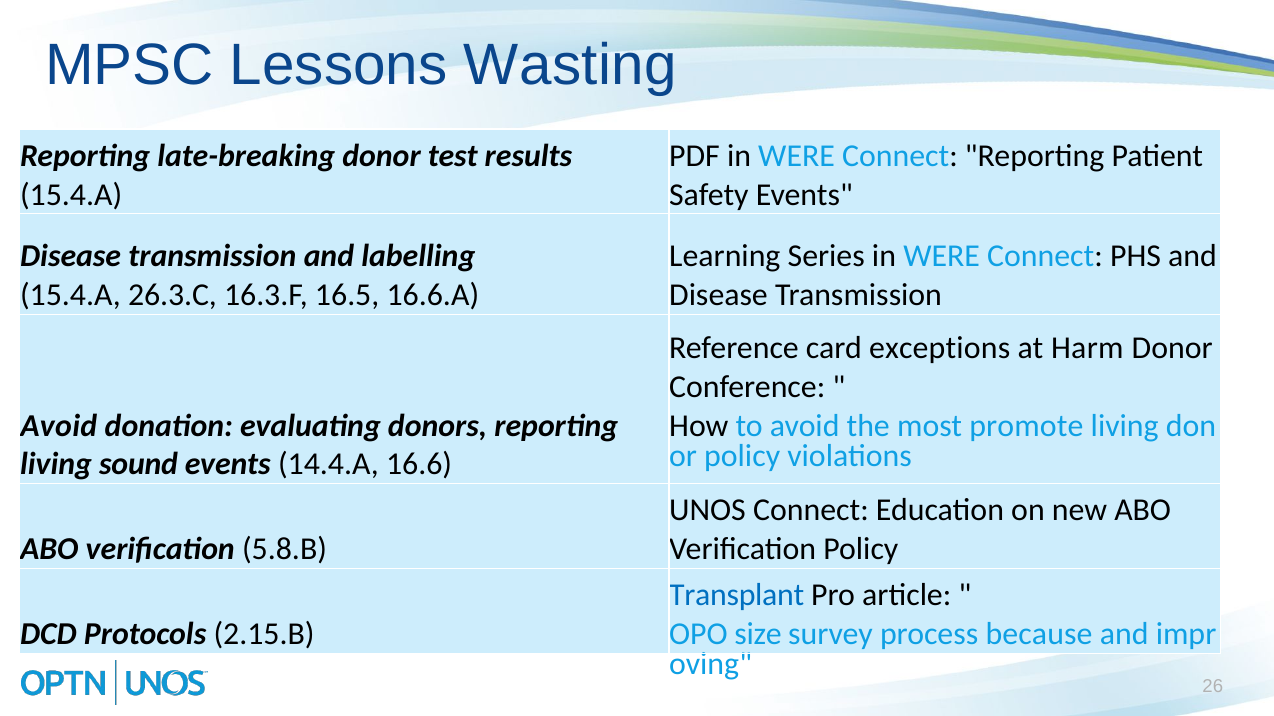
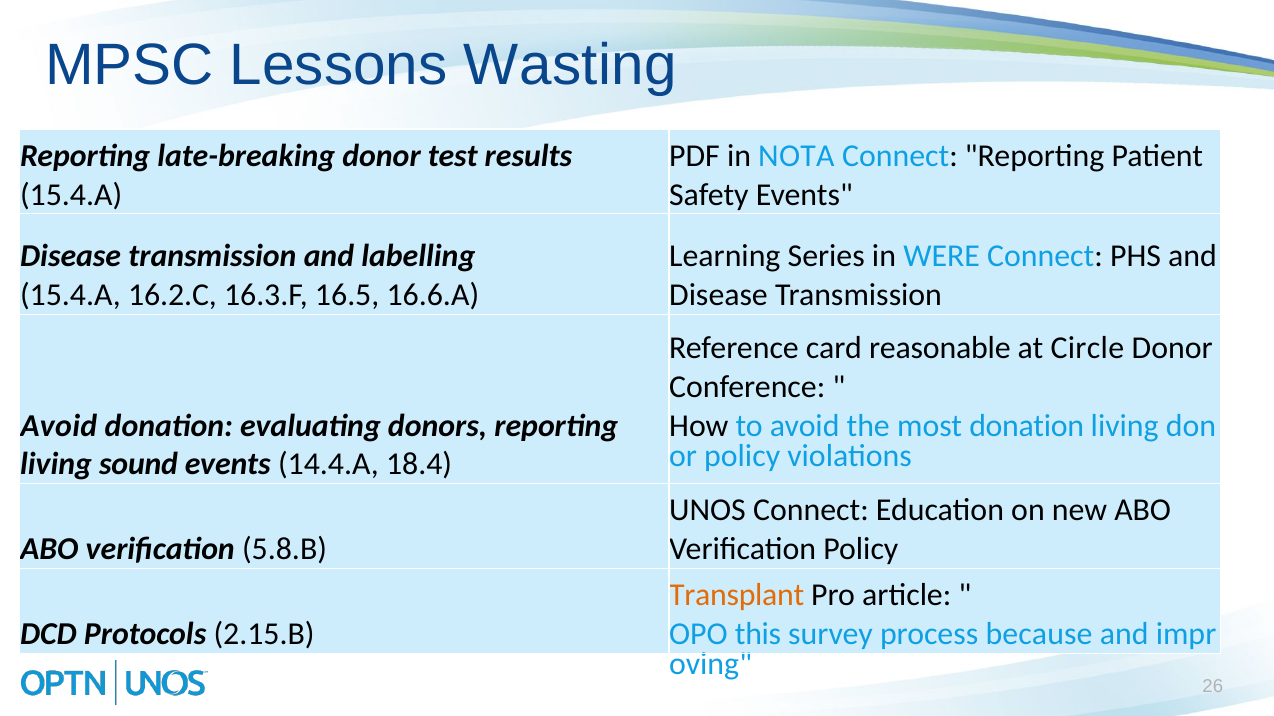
PDF in WERE: WERE -> NOTA
26.3.C: 26.3.C -> 16.2.C
exceptions: exceptions -> reasonable
Harm: Harm -> Circle
most promote: promote -> donation
16.6: 16.6 -> 18.4
Transplant colour: blue -> orange
size: size -> this
